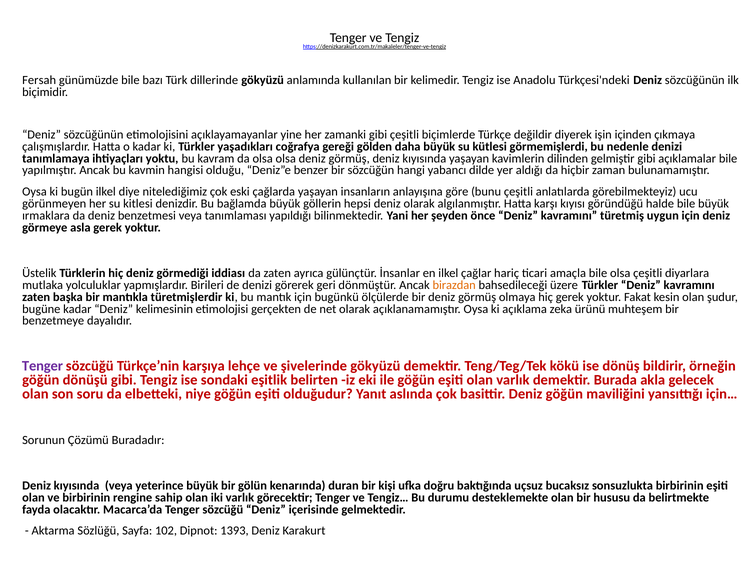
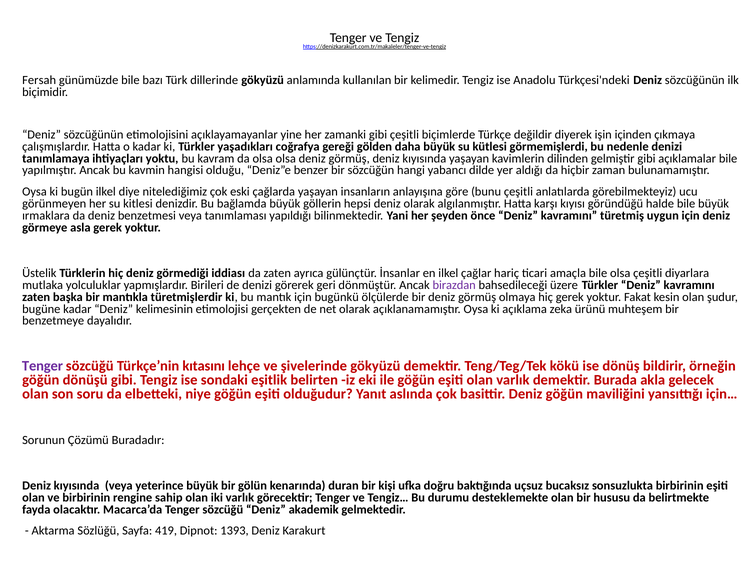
birazdan colour: orange -> purple
karşıya: karşıya -> kıtasını
içerisinde: içerisinde -> akademik
102: 102 -> 419
